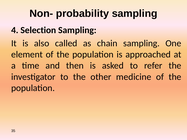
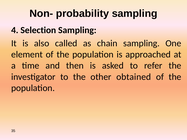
medicine: medicine -> obtained
